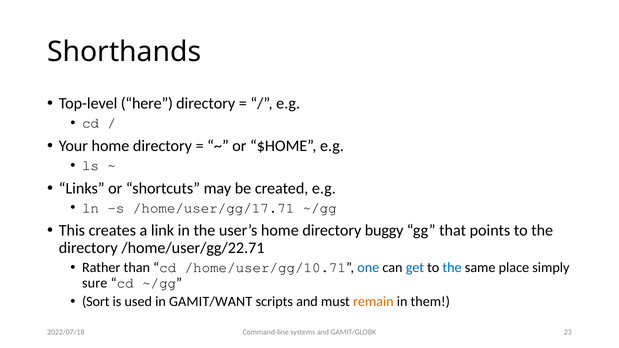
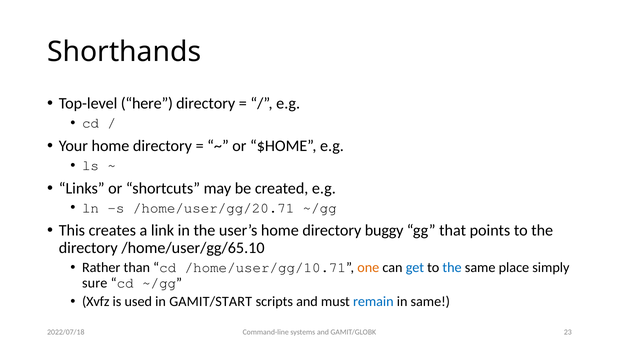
/home/user/gg/17.71: /home/user/gg/17.71 -> /home/user/gg/20.71
/home/user/gg/22.71: /home/user/gg/22.71 -> /home/user/gg/65.10
one colour: blue -> orange
Sort: Sort -> Xvfz
GAMIT/WANT: GAMIT/WANT -> GAMIT/START
remain colour: orange -> blue
in them: them -> same
